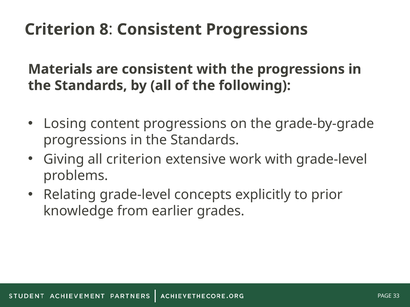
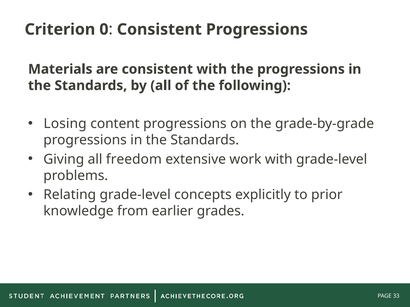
8: 8 -> 0
all criterion: criterion -> freedom
